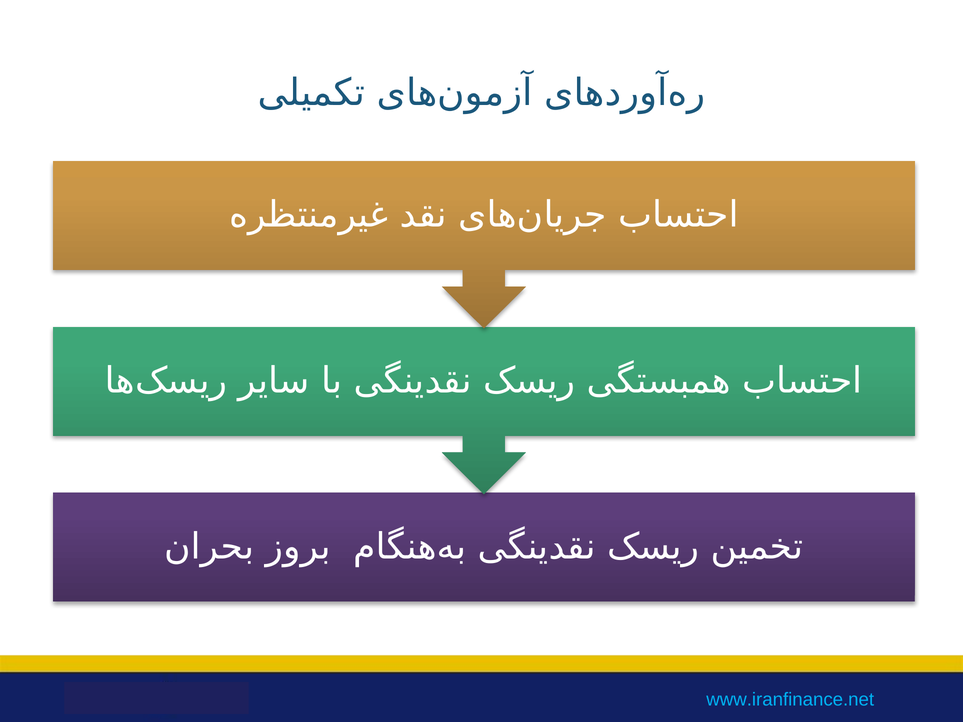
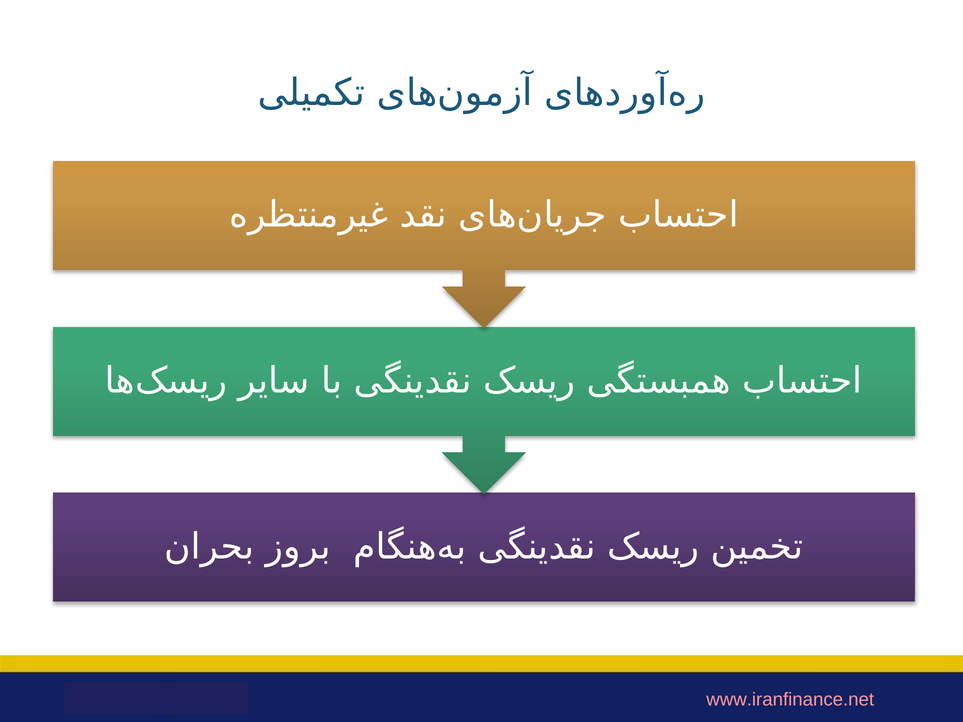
www.iranfinance.net colour: light blue -> pink
